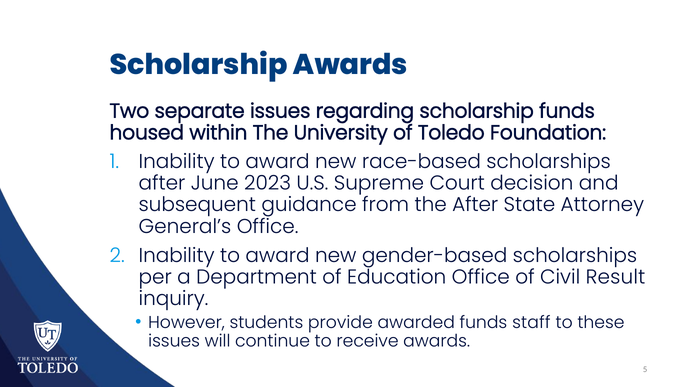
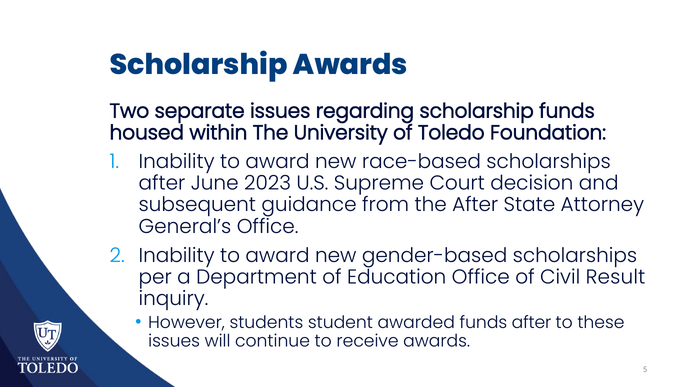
provide: provide -> student
funds staff: staff -> after
